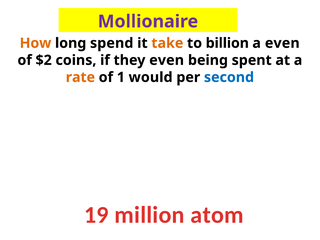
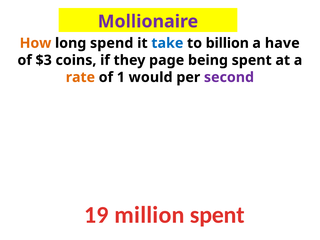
take colour: orange -> blue
a even: even -> have
$2: $2 -> $3
they even: even -> page
second colour: blue -> purple
million atom: atom -> spent
